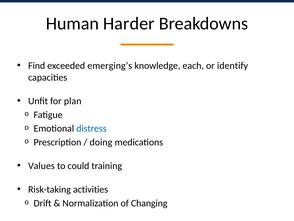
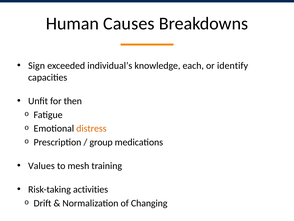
Harder: Harder -> Causes
Find: Find -> Sign
emerging’s: emerging’s -> individual’s
plan: plan -> then
distress colour: blue -> orange
doing: doing -> group
could: could -> mesh
